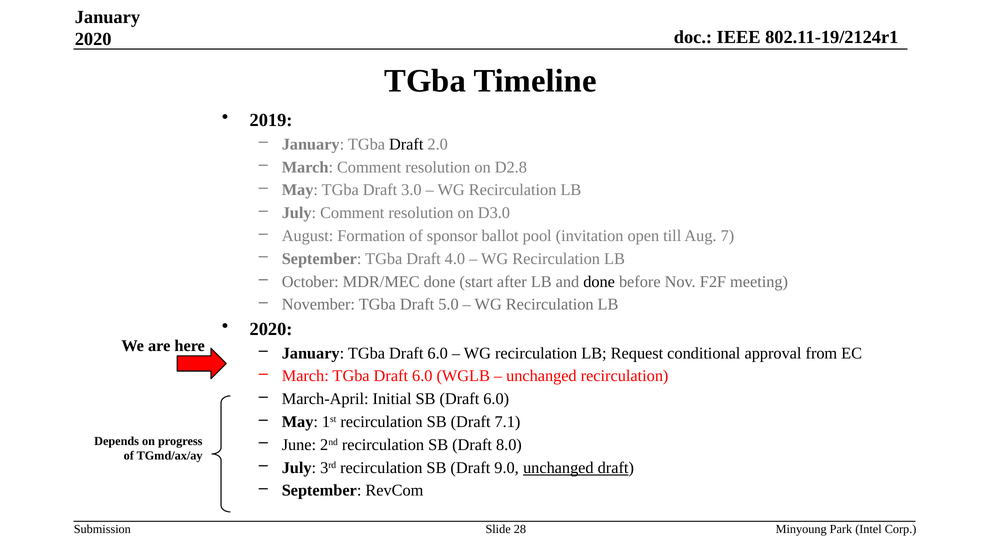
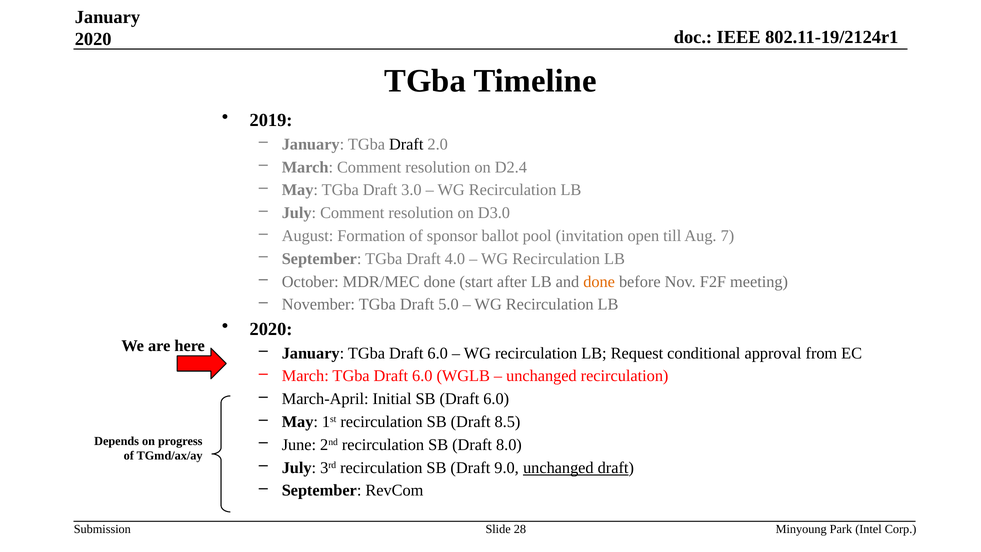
D2.8: D2.8 -> D2.4
done at (599, 282) colour: black -> orange
7.1: 7.1 -> 8.5
